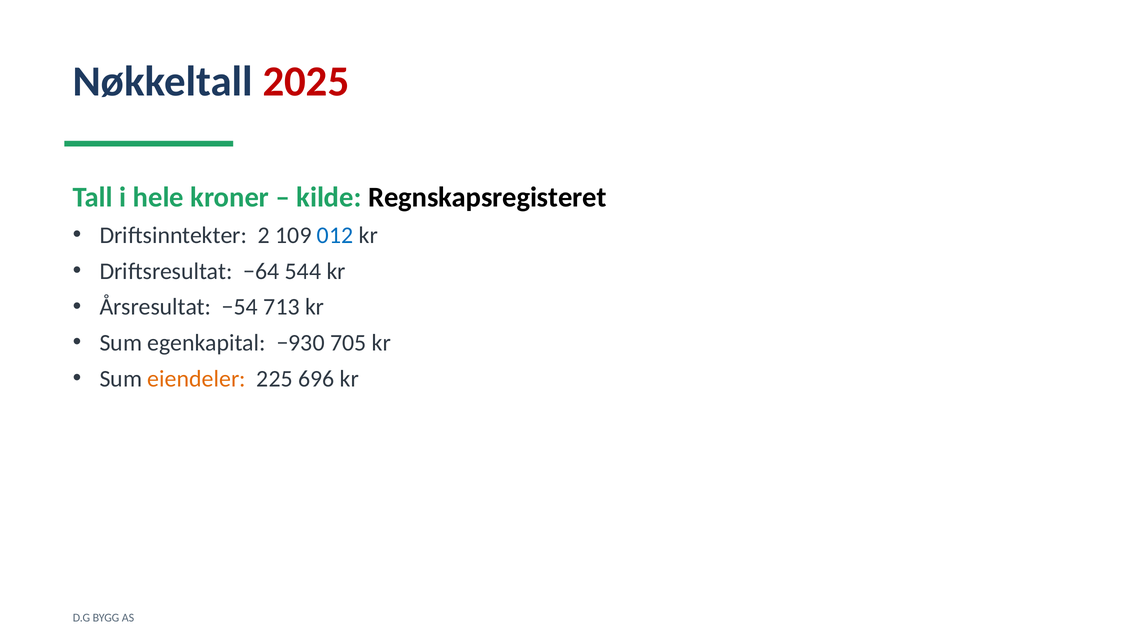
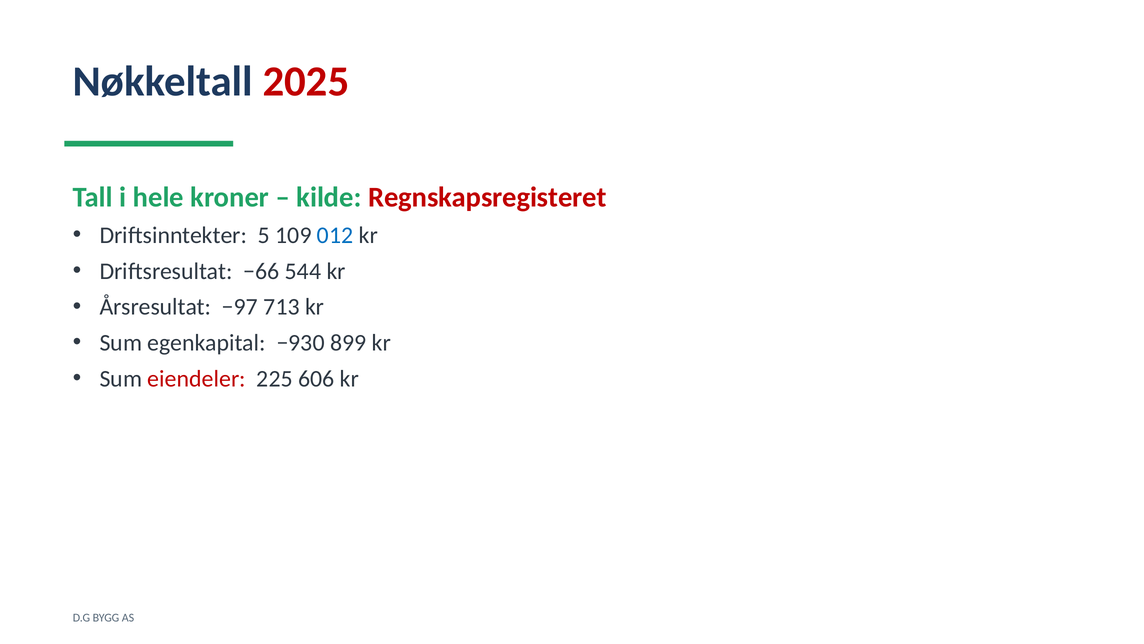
Regnskapsregisteret colour: black -> red
2: 2 -> 5
−64: −64 -> −66
−54: −54 -> −97
705: 705 -> 899
eiendeler colour: orange -> red
696: 696 -> 606
